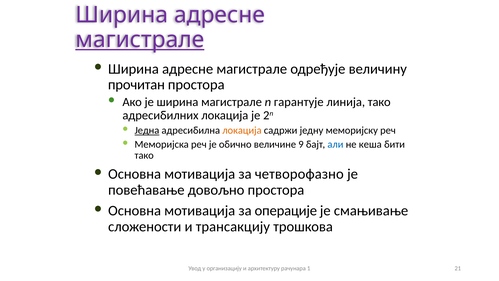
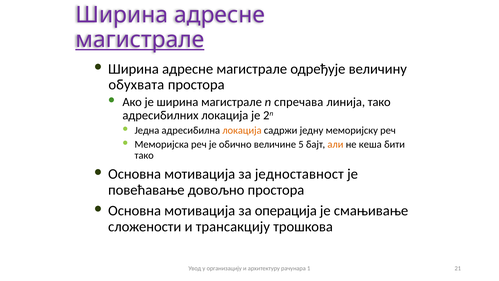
прочитан: прочитан -> обухвата
гарантује: гарантује -> спречава
Једна underline: present -> none
9: 9 -> 5
али colour: blue -> orange
четворофазно: четворофазно -> једноставност
операције: операције -> операција
